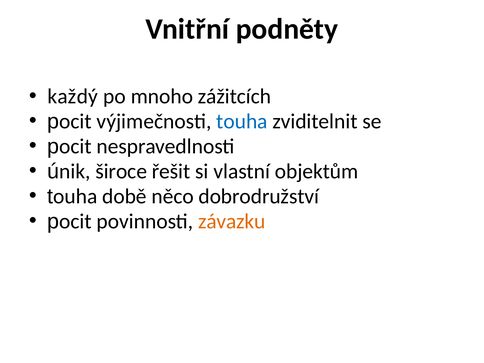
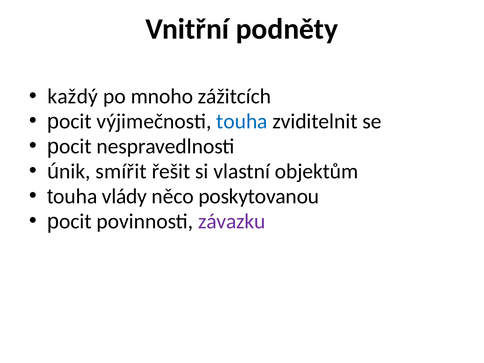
široce: široce -> smířit
době: době -> vlády
dobrodružství: dobrodružství -> poskytovanou
závazku colour: orange -> purple
